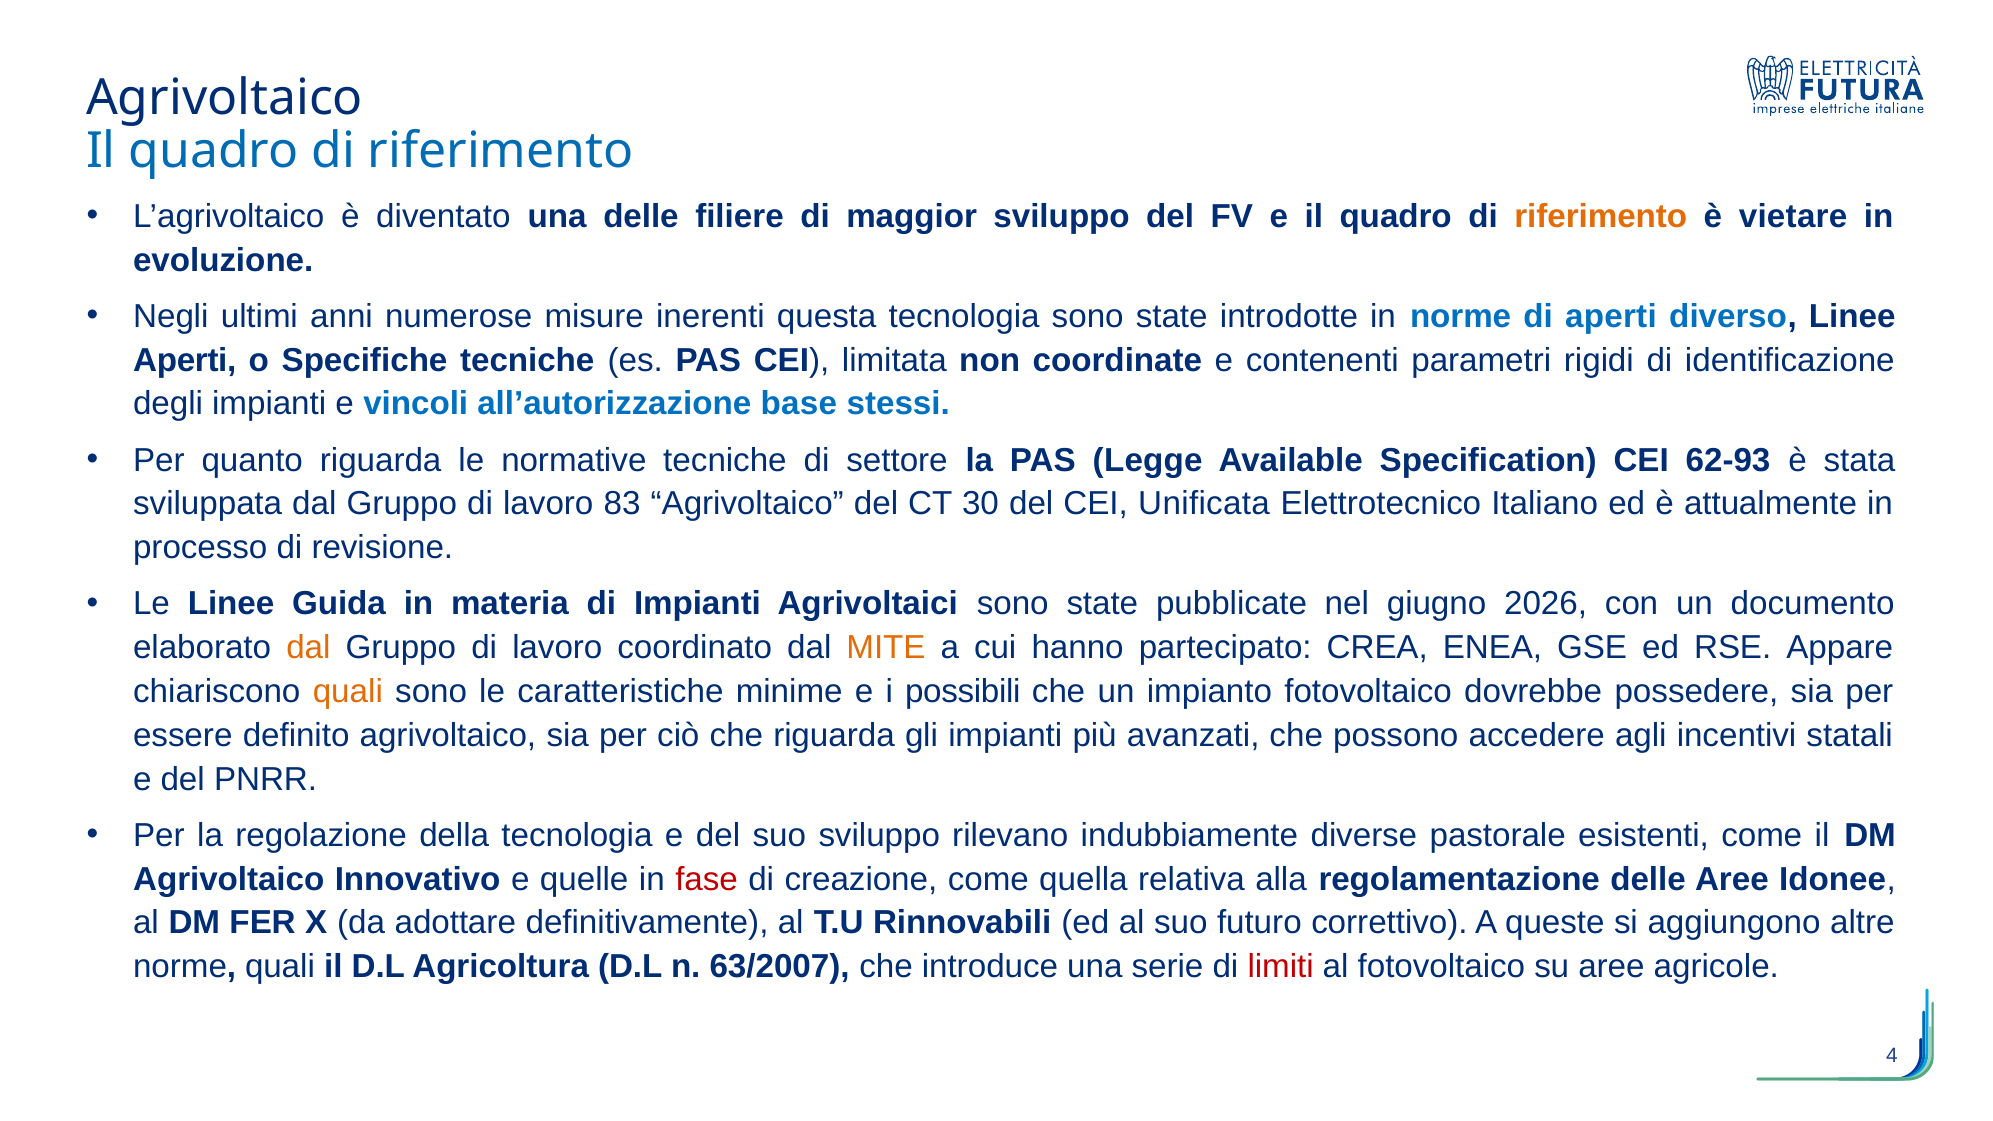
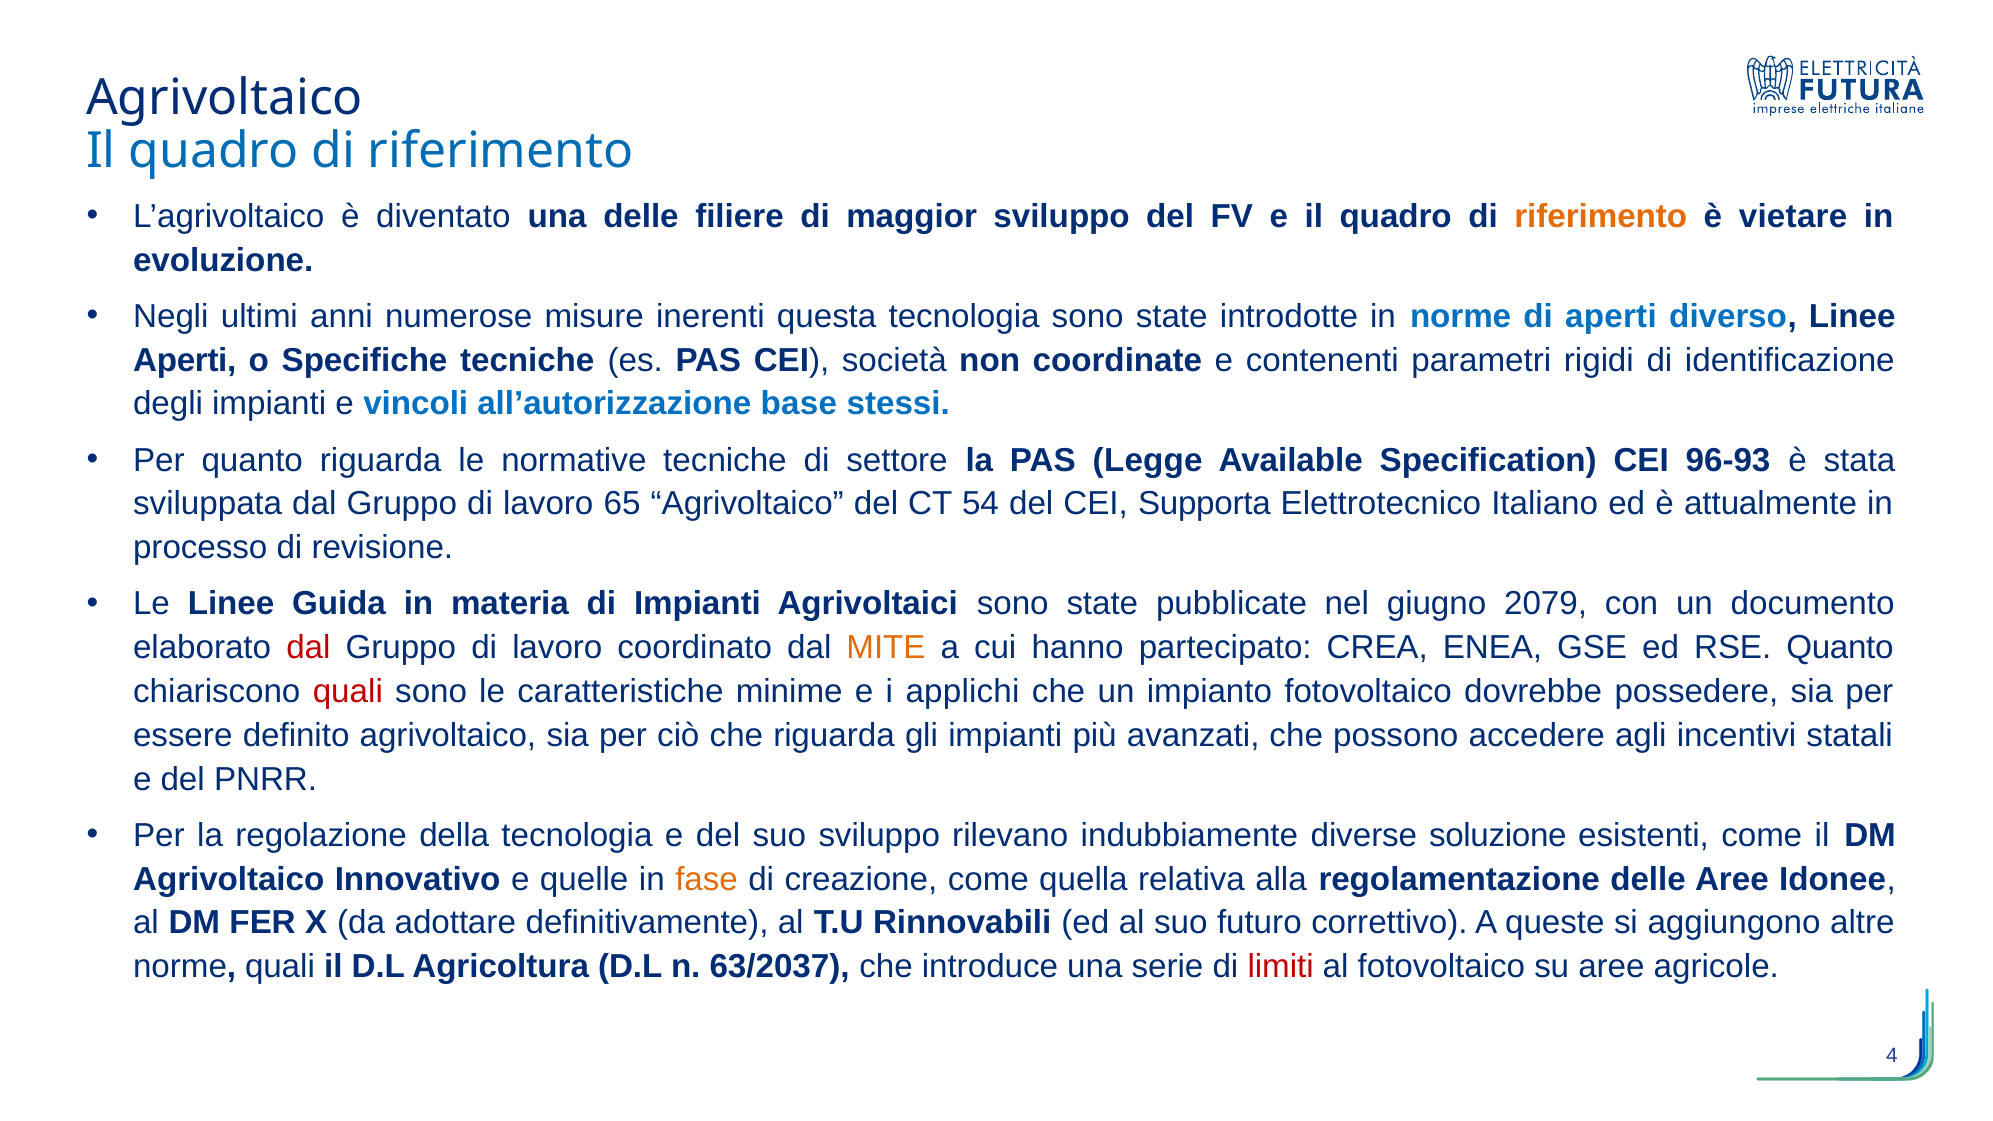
limitata: limitata -> società
62-93: 62-93 -> 96-93
83: 83 -> 65
30: 30 -> 54
Unificata: Unificata -> Supporta
2026: 2026 -> 2079
dal at (308, 648) colour: orange -> red
RSE Appare: Appare -> Quanto
quali at (348, 692) colour: orange -> red
possibili: possibili -> applichi
pastorale: pastorale -> soluzione
fase colour: red -> orange
63/2007: 63/2007 -> 63/2037
